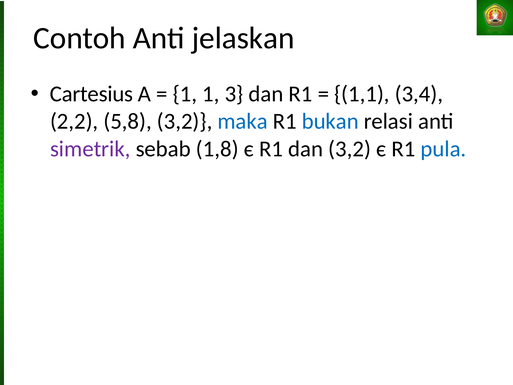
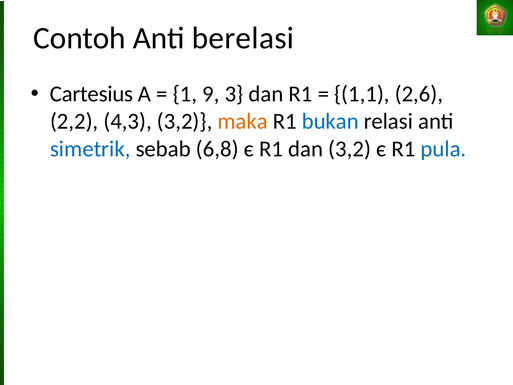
jelaskan: jelaskan -> berelasi
1 1: 1 -> 9
3,4: 3,4 -> 2,6
5,8: 5,8 -> 4,3
maka colour: blue -> orange
simetrik colour: purple -> blue
1,8: 1,8 -> 6,8
